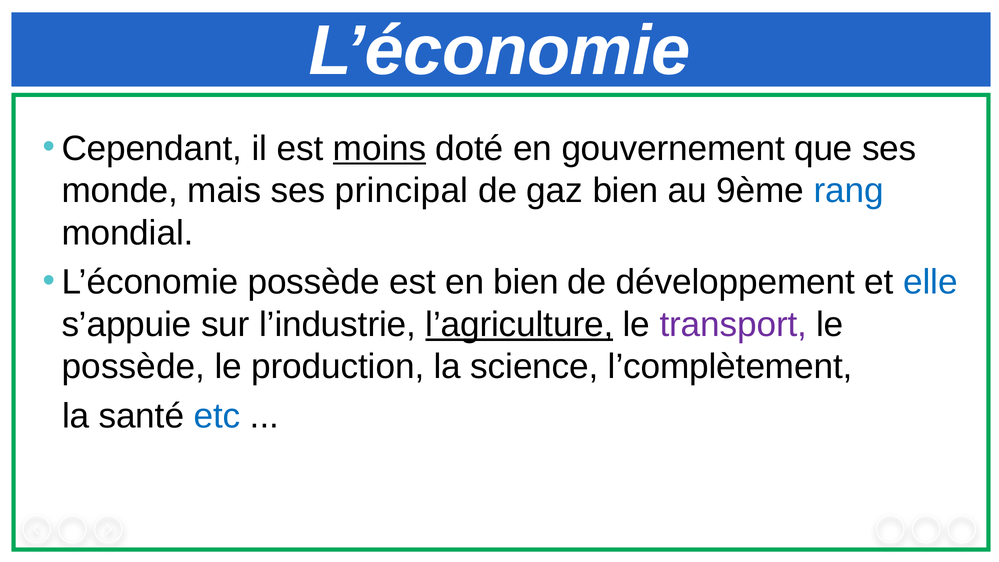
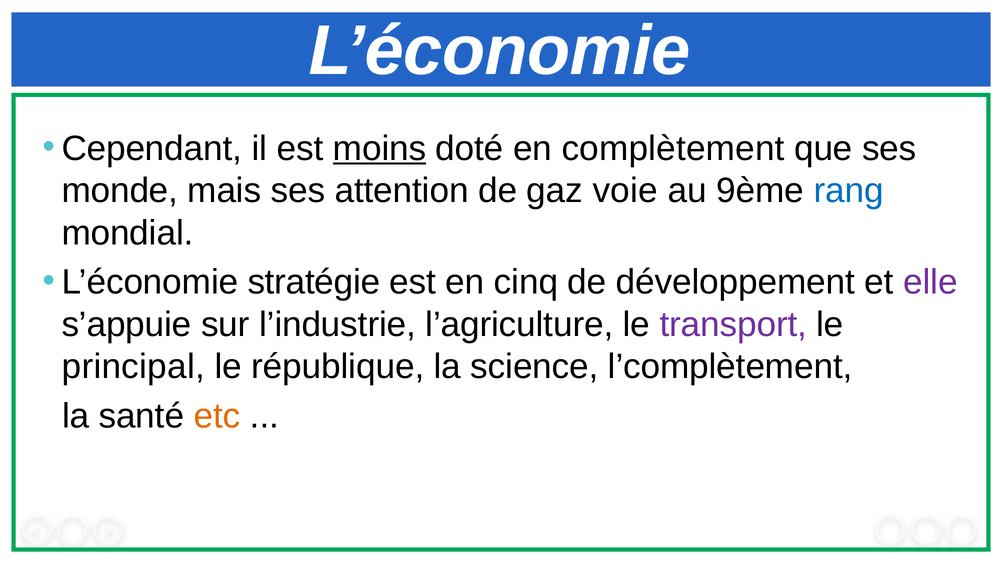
gouvernement: gouvernement -> complètement
principal: principal -> attention
gaz bien: bien -> voie
L’économie possède: possède -> stratégie
en bien: bien -> cinq
elle colour: blue -> purple
l’agriculture underline: present -> none
possède at (133, 367): possède -> principal
production: production -> république
etc colour: blue -> orange
